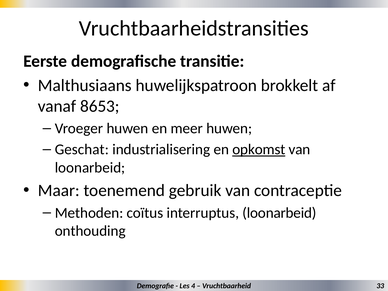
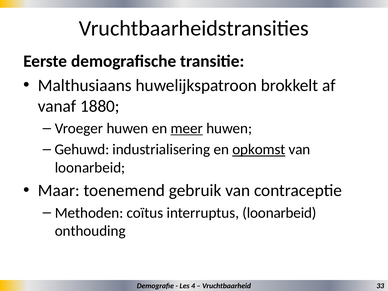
8653: 8653 -> 1880
meer underline: none -> present
Geschat: Geschat -> Gehuwd
